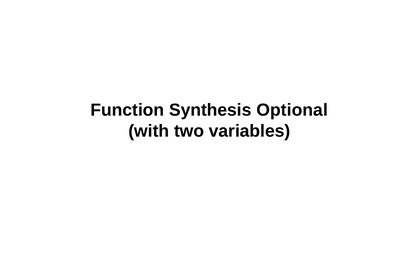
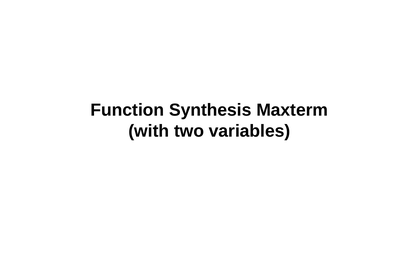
Optional: Optional -> Maxterm
